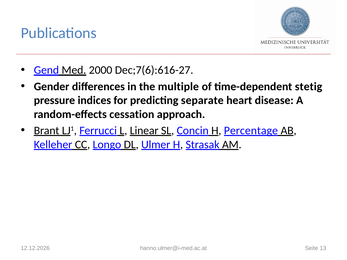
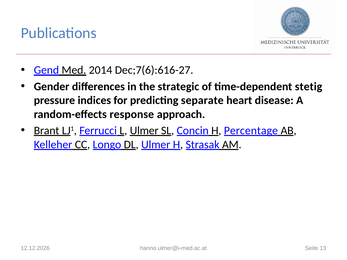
2000: 2000 -> 2014
multiple: multiple -> strategic
cessation: cessation -> response
L Linear: Linear -> Ulmer
